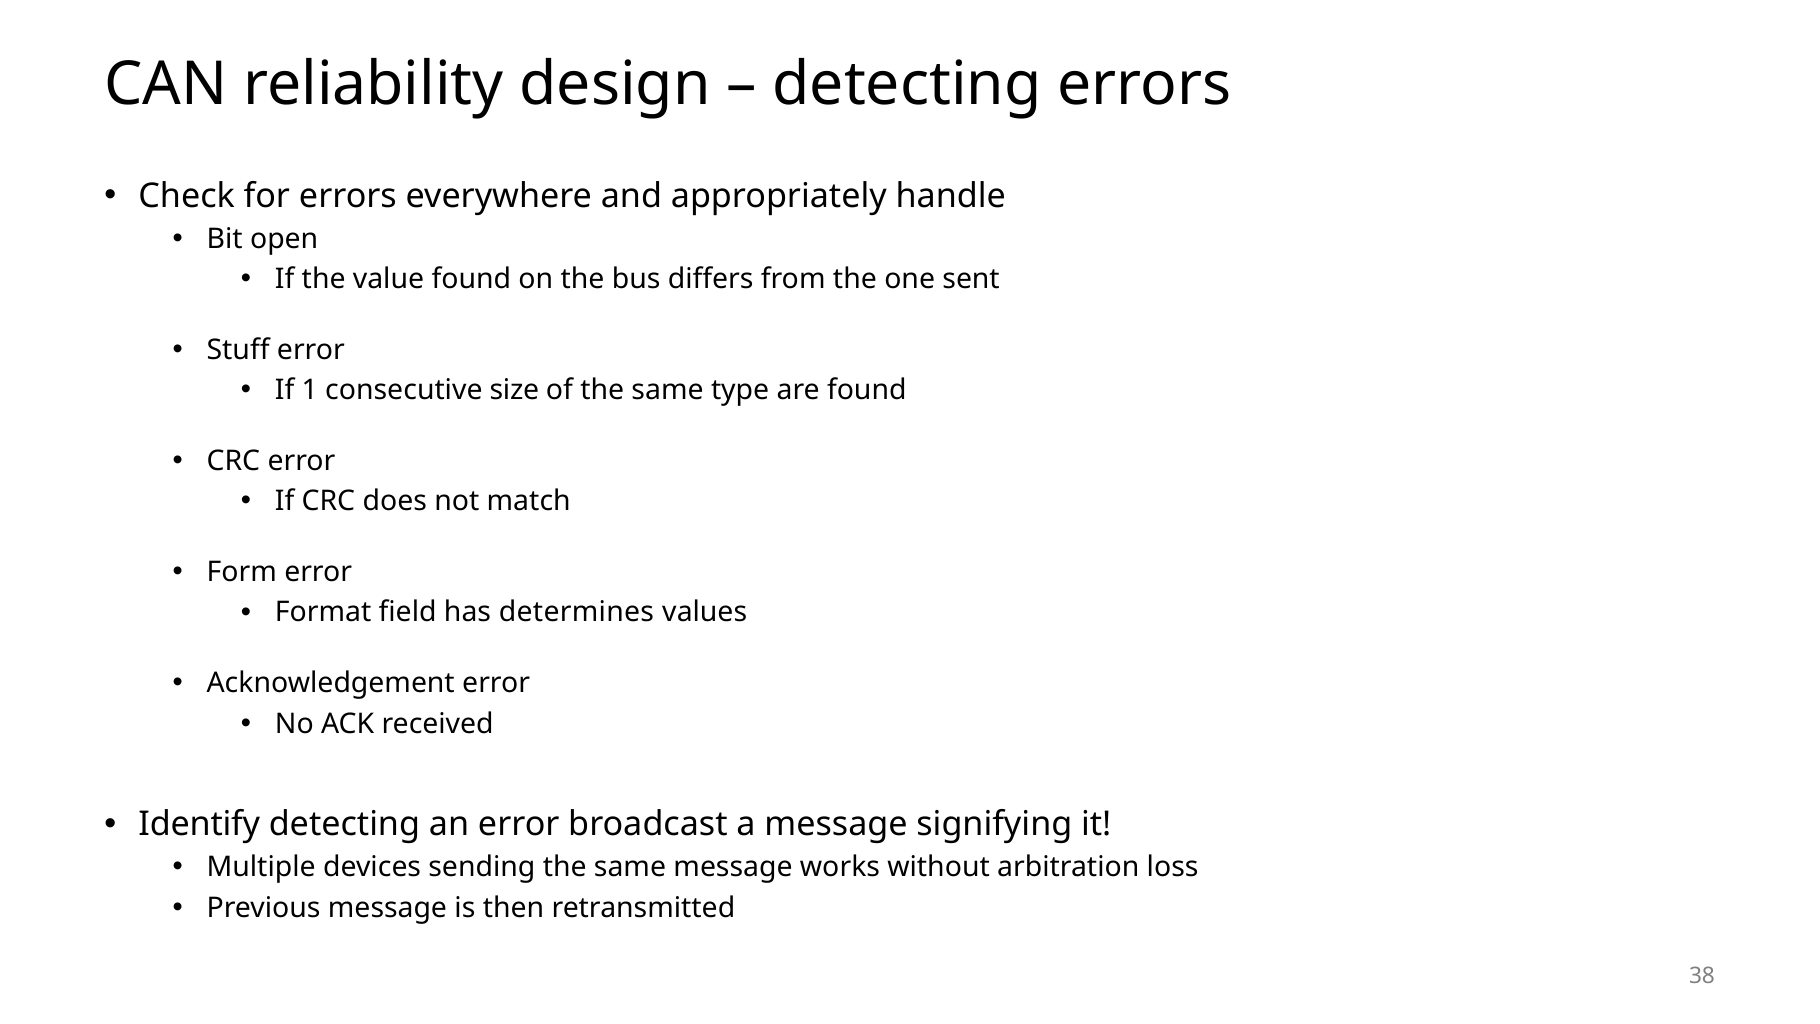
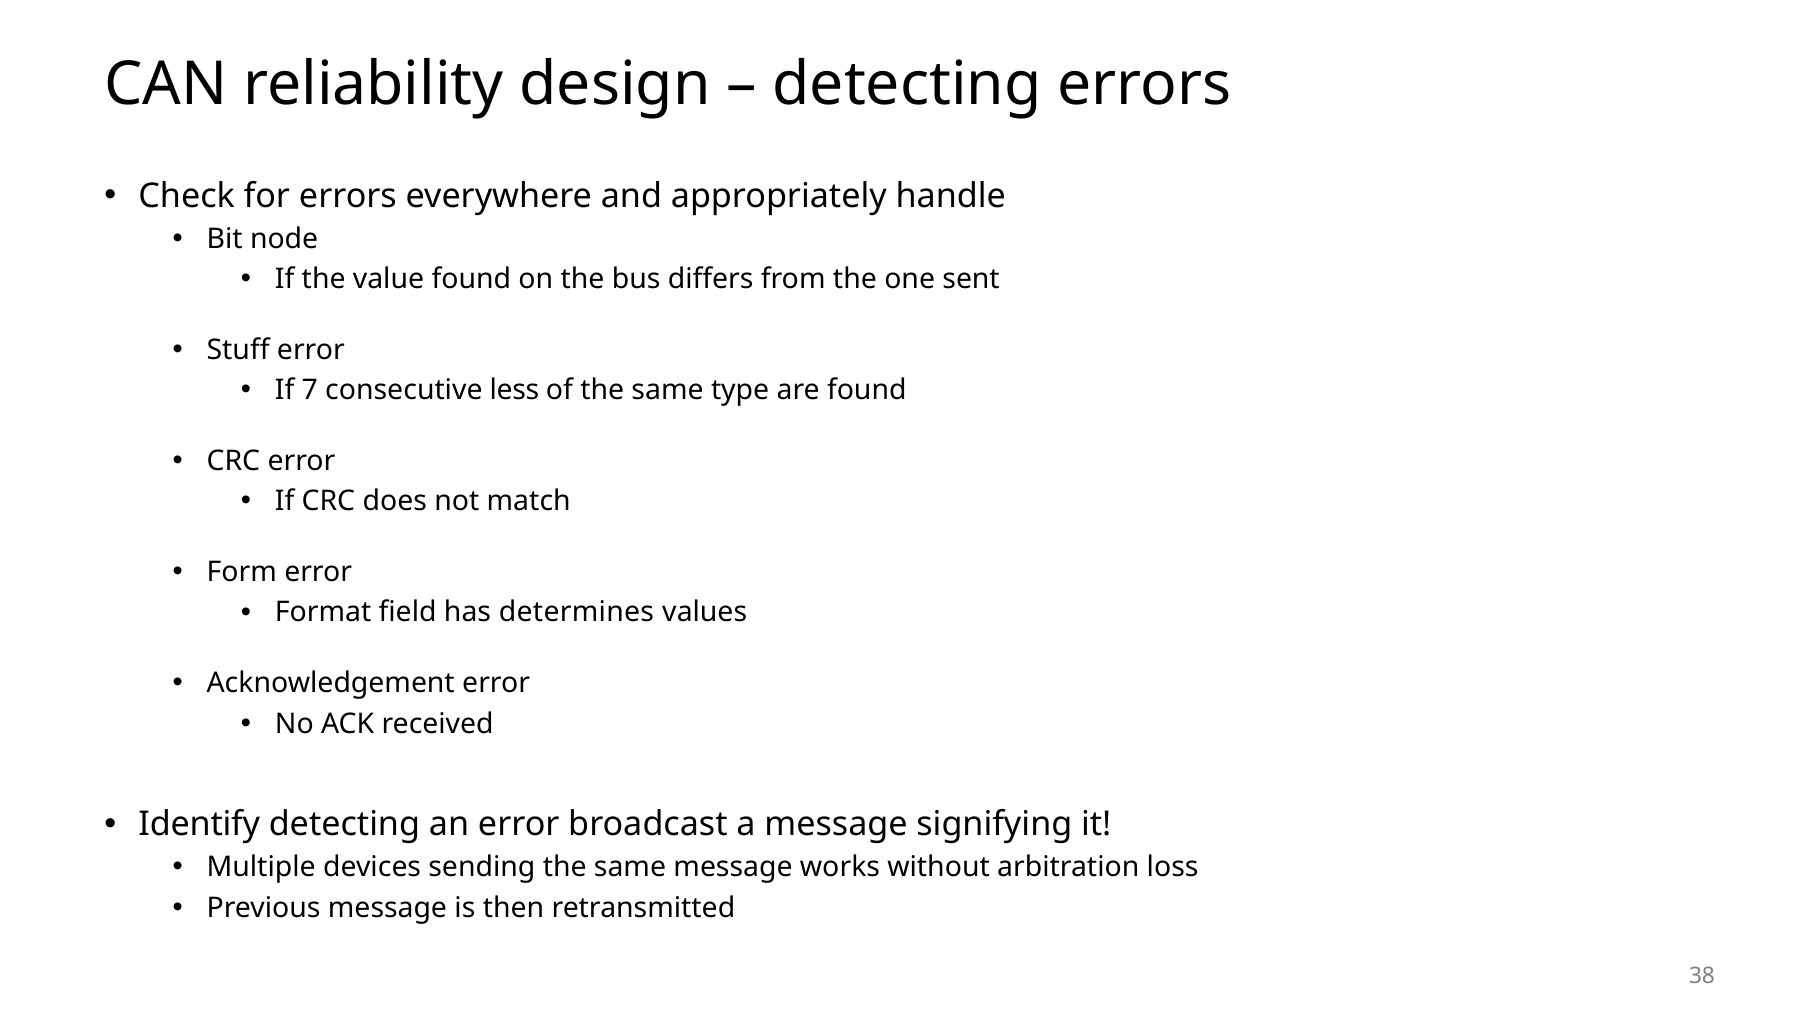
open: open -> node
1: 1 -> 7
size: size -> less
